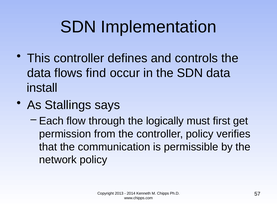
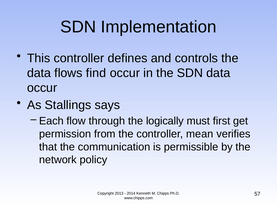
install at (42, 88): install -> occur
controller policy: policy -> mean
